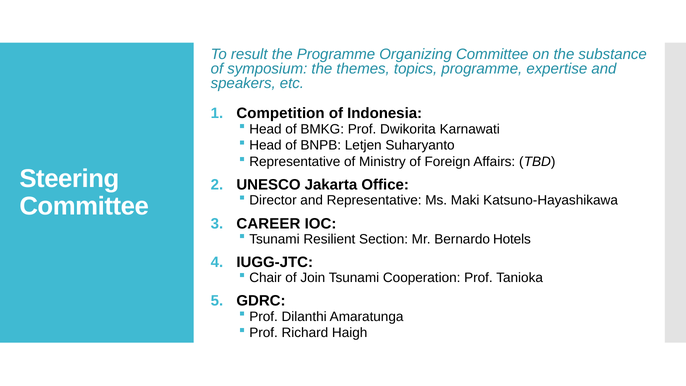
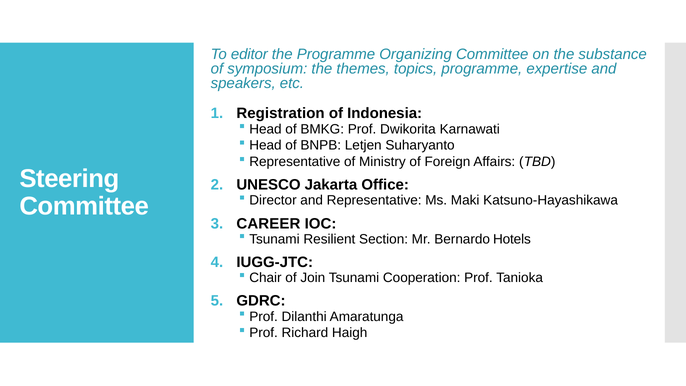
result: result -> editor
Competition: Competition -> Registration
